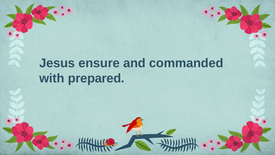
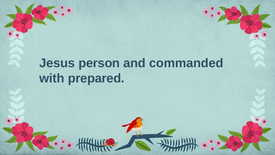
ensure: ensure -> person
